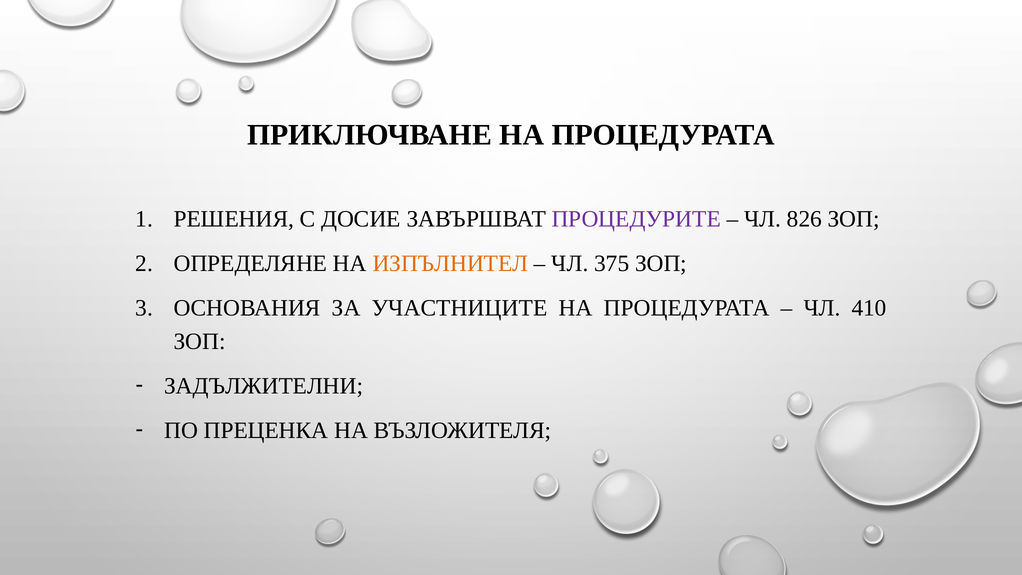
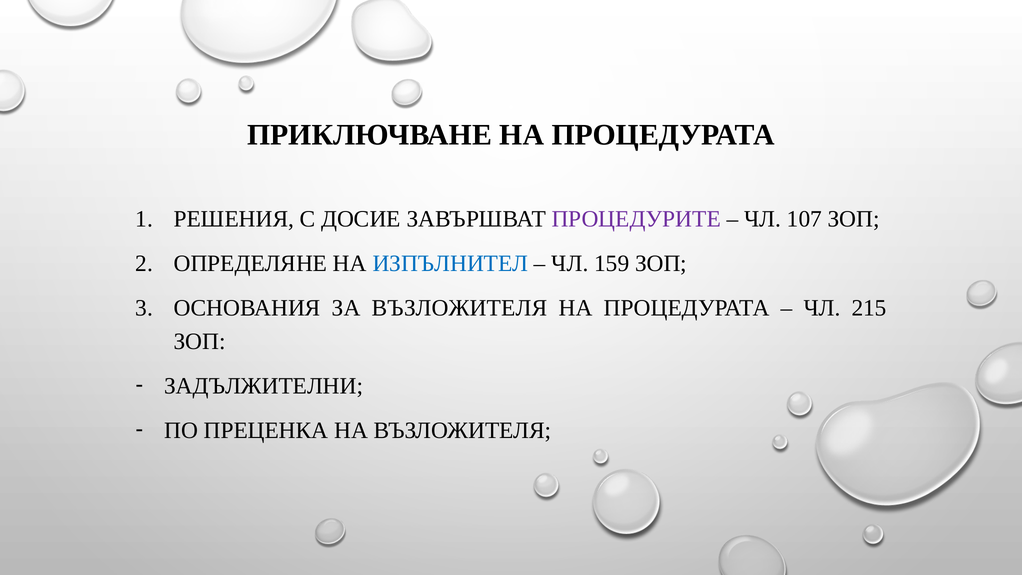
826: 826 -> 107
ИЗПЪЛНИТЕЛ colour: orange -> blue
375: 375 -> 159
ЗА УЧАСТНИЦИТЕ: УЧАСТНИЦИТЕ -> ВЪЗЛОЖИТЕЛЯ
410: 410 -> 215
